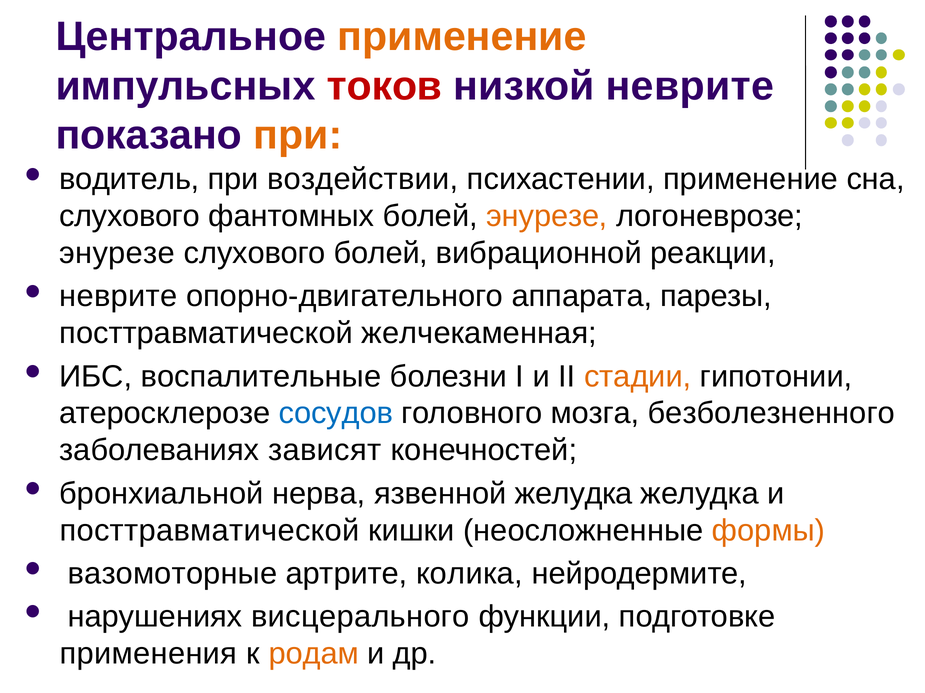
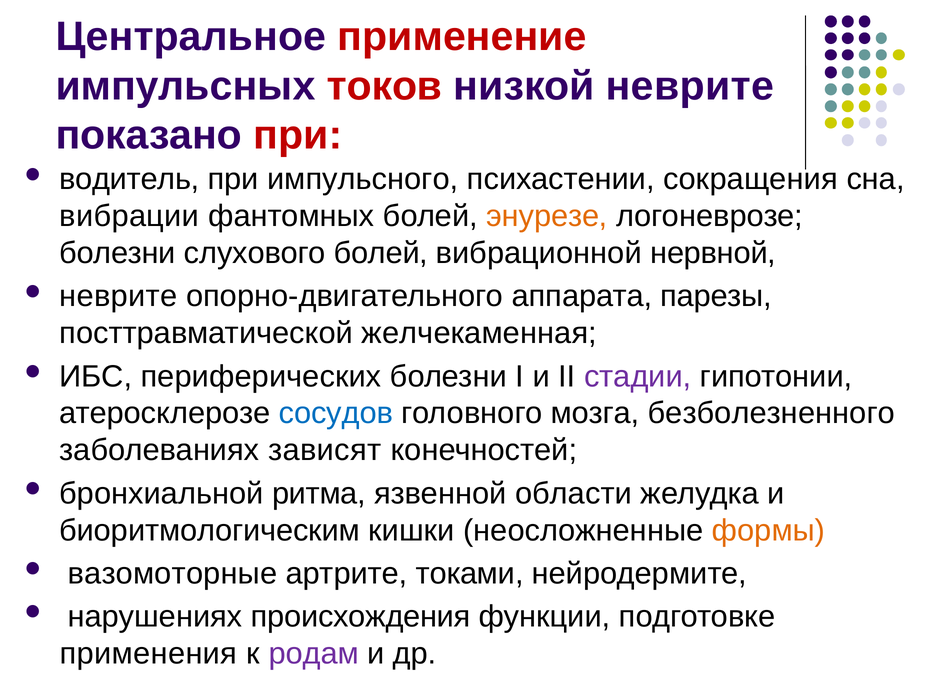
применение at (462, 37) colour: orange -> red
при at (298, 135) colour: orange -> red
воздействии: воздействии -> импульсного
психастении применение: применение -> сокращения
слухового at (130, 216): слухового -> вибрации
энурезе at (117, 253): энурезе -> болезни
реакции: реакции -> нервной
воспалительные: воспалительные -> периферических
стадии colour: orange -> purple
нерва: нерва -> ритма
язвенной желудка: желудка -> области
посттравматической at (210, 531): посттравматической -> биоритмологическим
колика: колика -> токами
висцерального: висцерального -> происхождения
родам colour: orange -> purple
